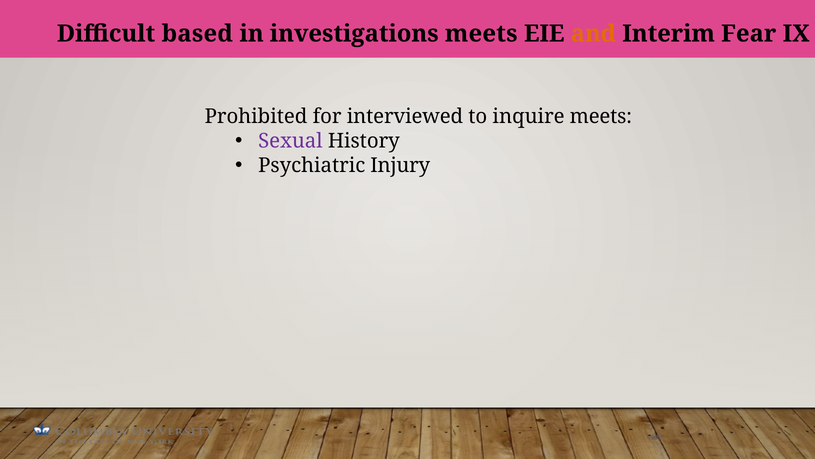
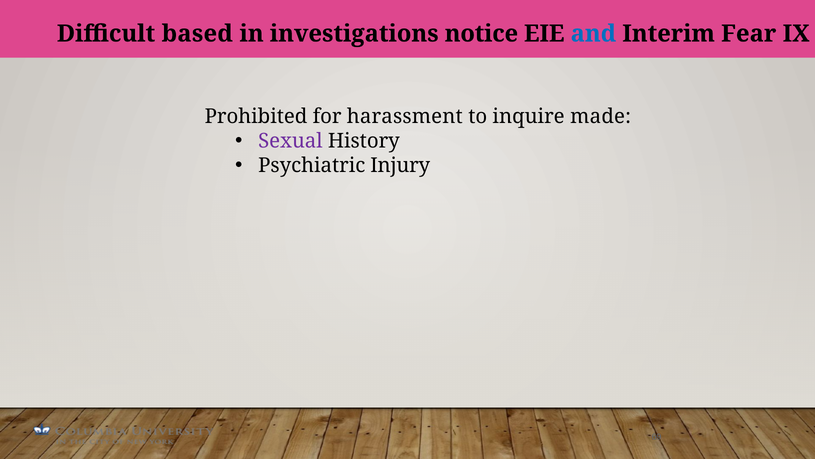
investigations meets: meets -> notice
and colour: orange -> blue
interviewed: interviewed -> harassment
inquire meets: meets -> made
